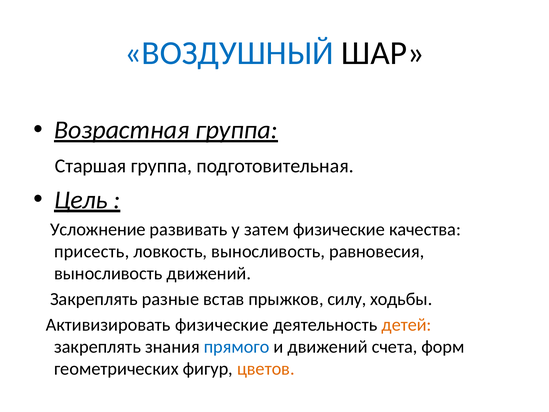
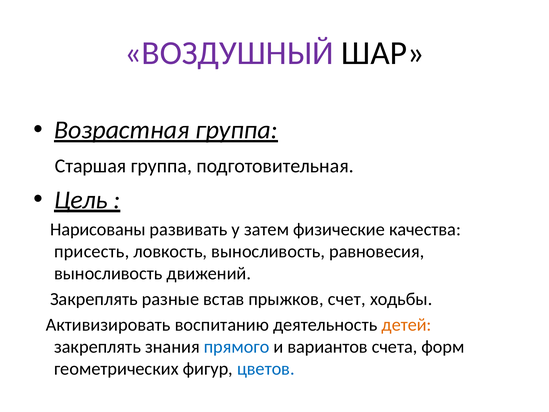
ВОЗДУШНЫЙ colour: blue -> purple
Усложнение: Усложнение -> Нарисованы
силу: силу -> счет
Активизировать физические: физические -> воспитанию
и движений: движений -> вариантов
цветов colour: orange -> blue
